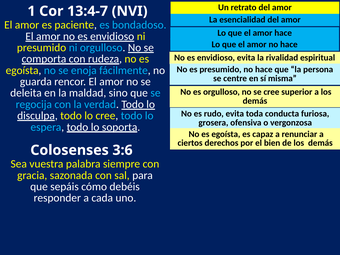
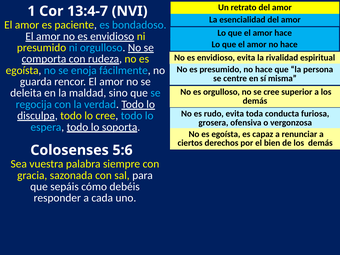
3:6: 3:6 -> 5:6
